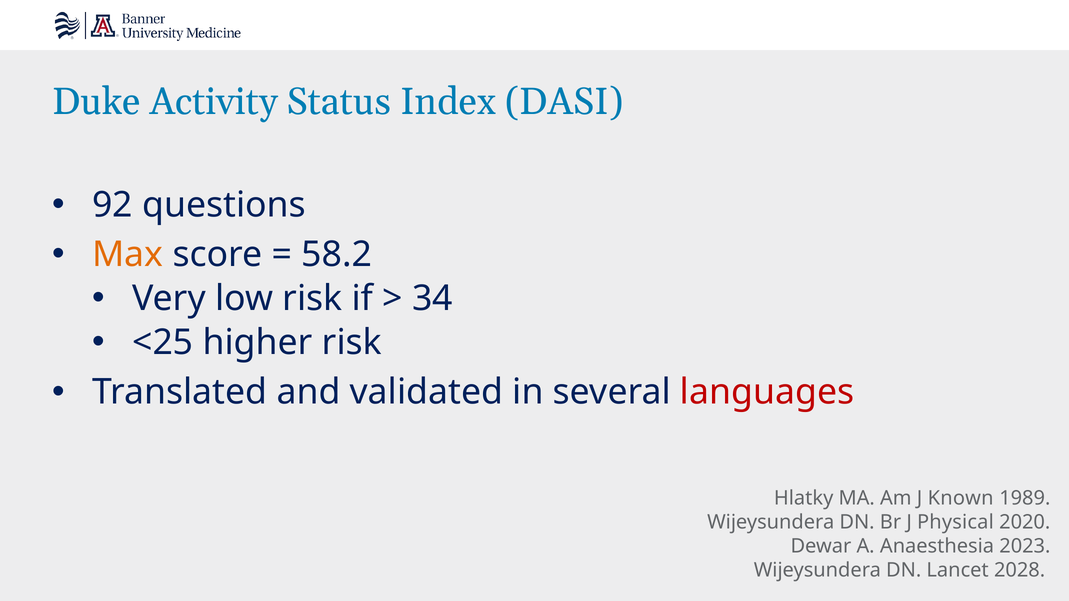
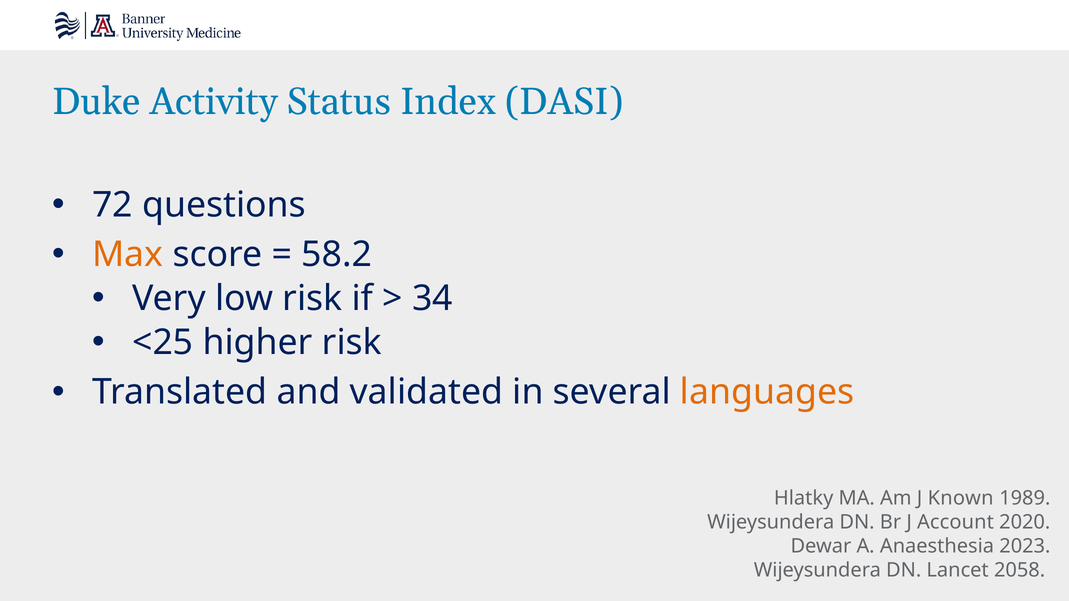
92: 92 -> 72
languages colour: red -> orange
Physical: Physical -> Account
2028: 2028 -> 2058
